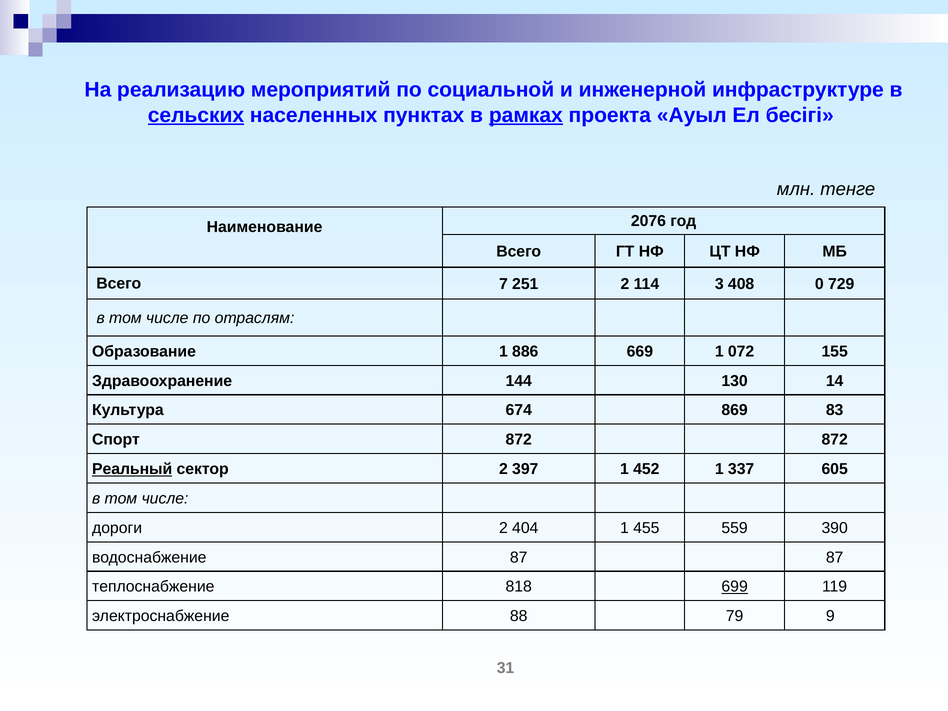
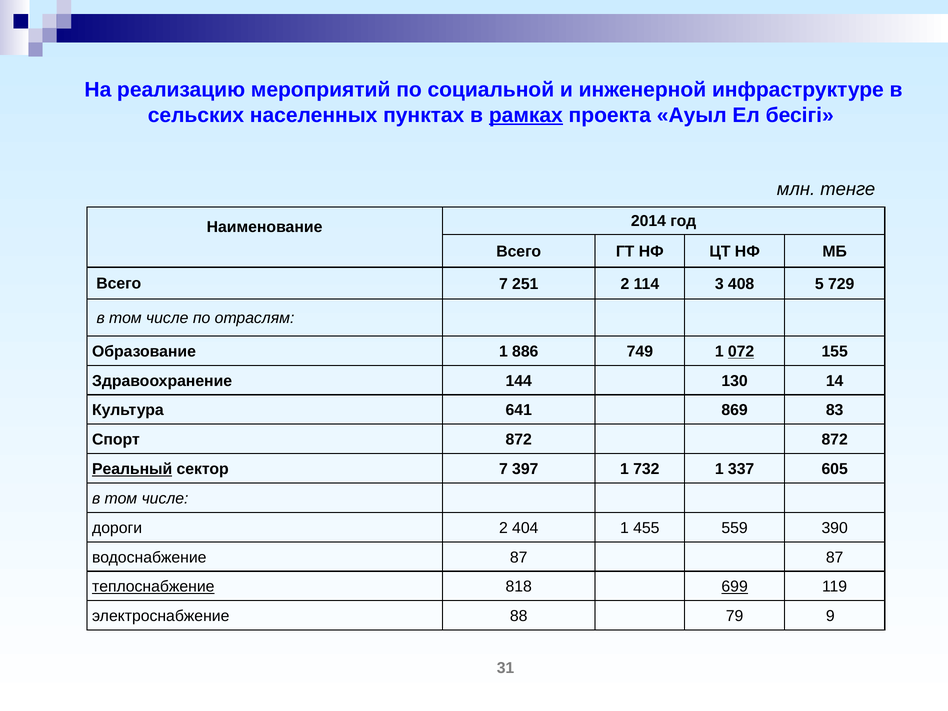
сельских underline: present -> none
2076: 2076 -> 2014
0: 0 -> 5
669: 669 -> 749
072 underline: none -> present
674: 674 -> 641
сектор 2: 2 -> 7
452: 452 -> 732
теплоснабжение underline: none -> present
